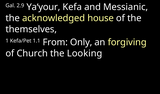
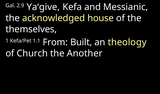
Ya‘your: Ya‘your -> Ya‘give
Only: Only -> Built
forgiving: forgiving -> theology
Looking: Looking -> Another
